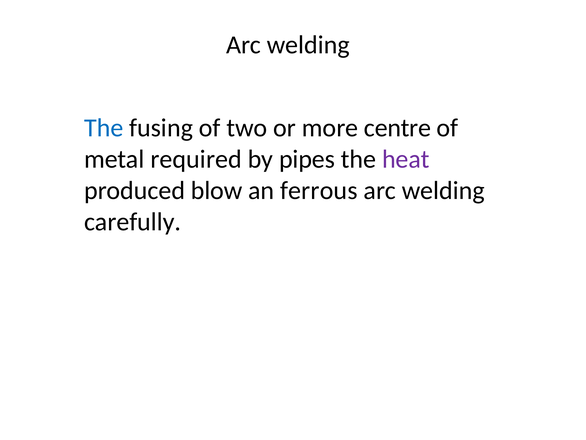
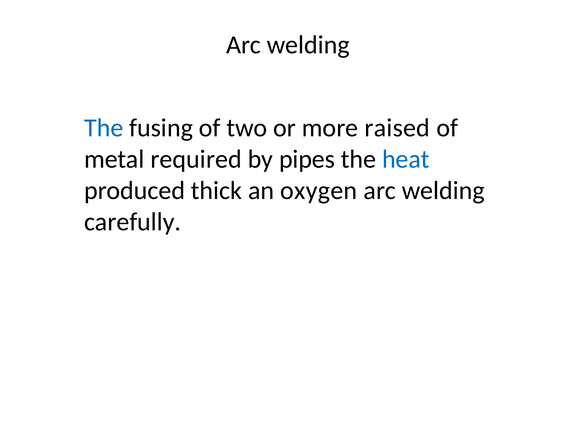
centre: centre -> raised
heat colour: purple -> blue
blow: blow -> thick
ferrous: ferrous -> oxygen
